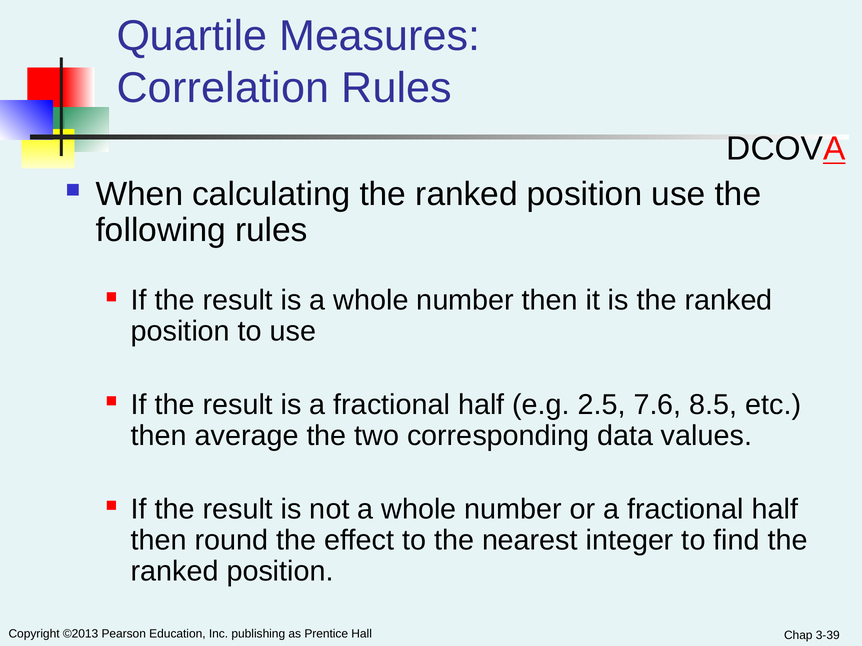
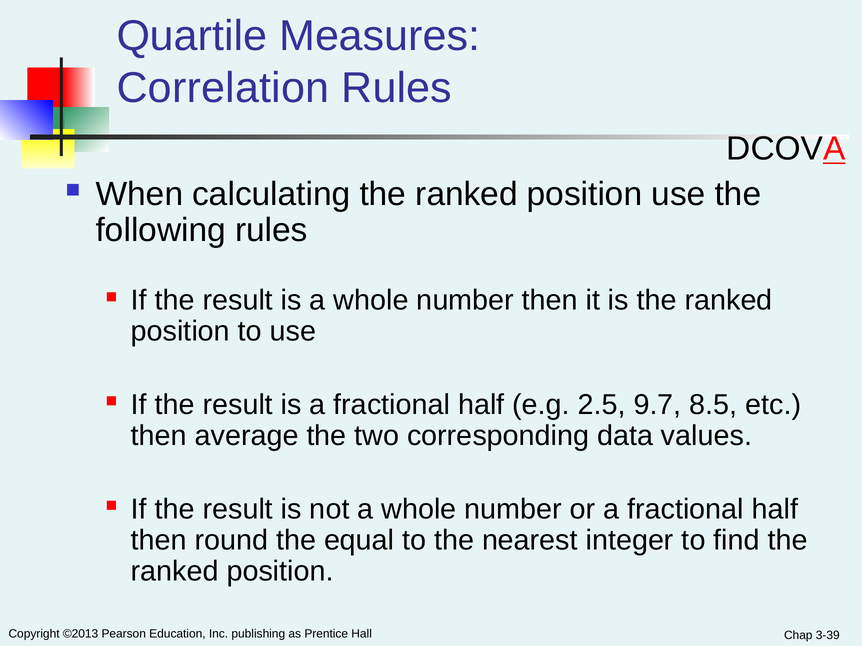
7.6: 7.6 -> 9.7
effect: effect -> equal
